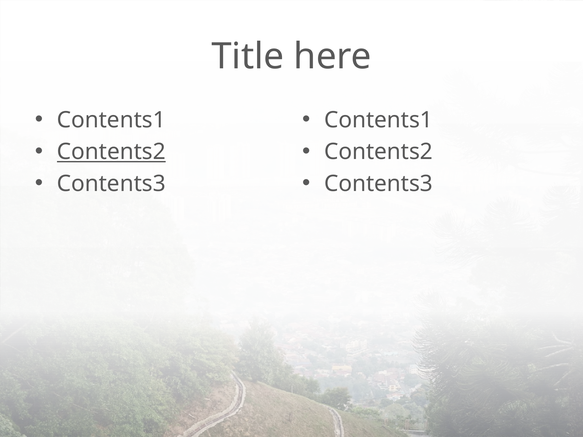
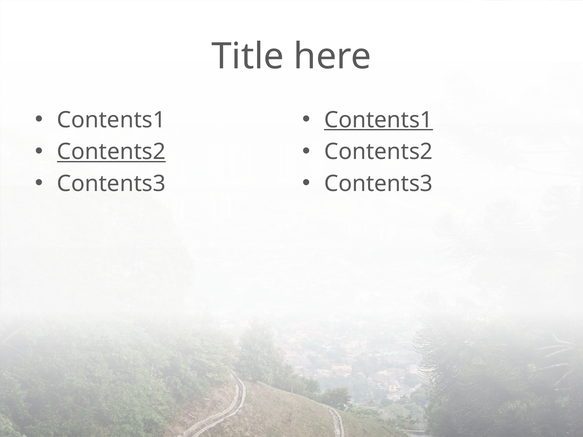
Contents1 at (379, 120) underline: none -> present
